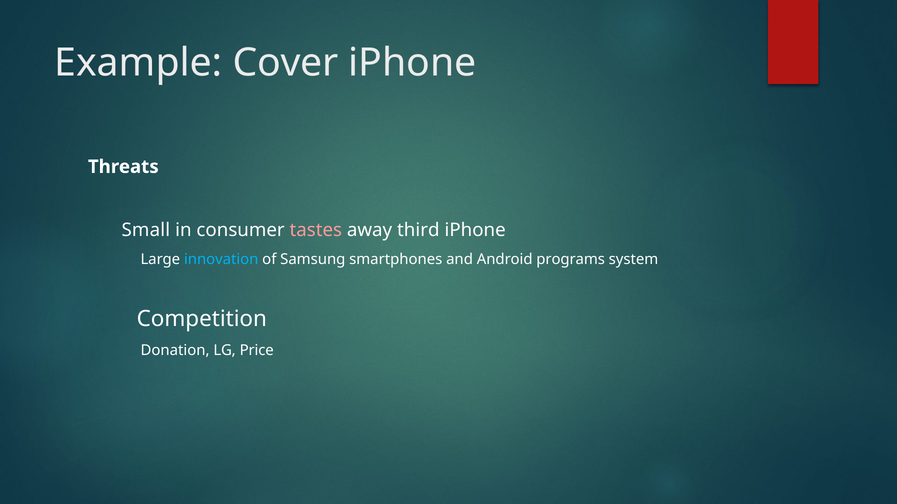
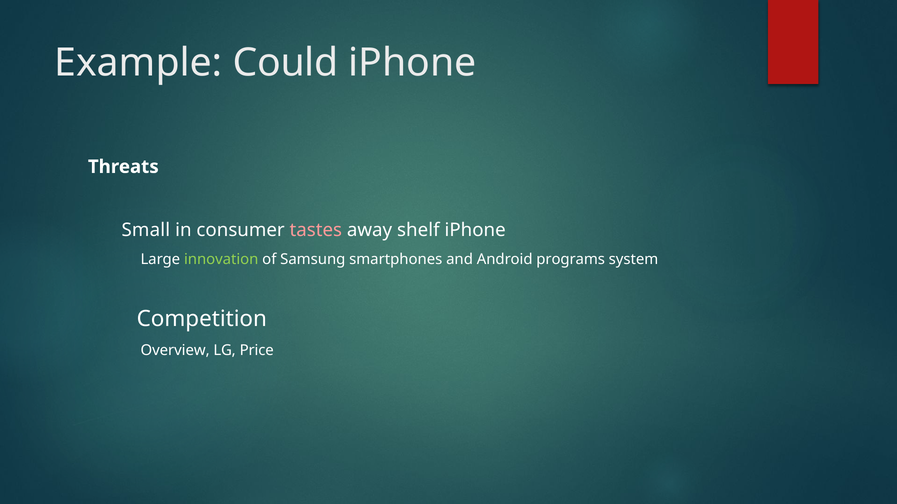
Cover: Cover -> Could
third: third -> shelf
innovation colour: light blue -> light green
Donation: Donation -> Overview
